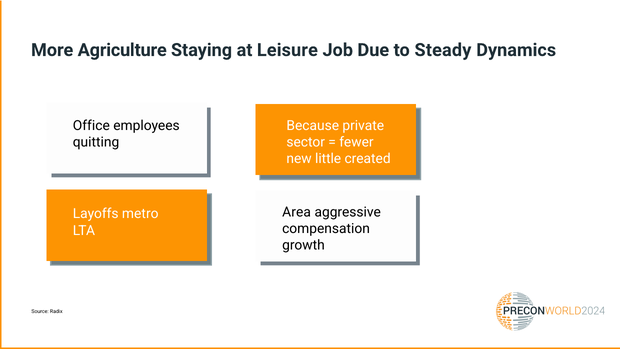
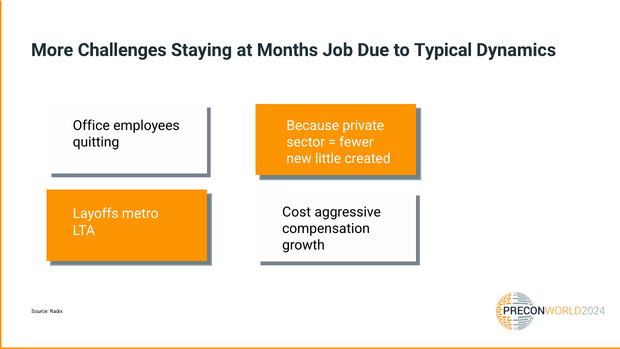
Agriculture: Agriculture -> Challenges
Leisure: Leisure -> Months
Steady: Steady -> Typical
Area: Area -> Cost
